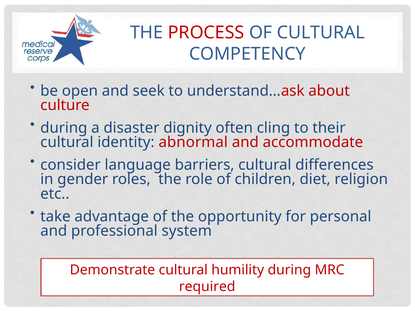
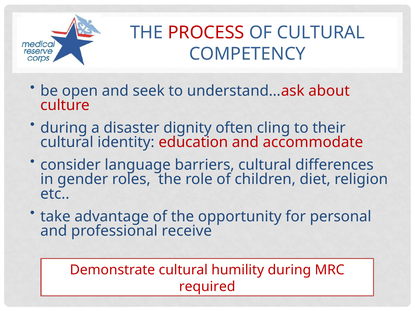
abnormal: abnormal -> education
system: system -> receive
